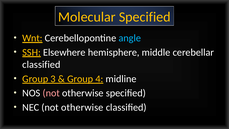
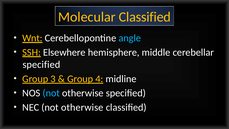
Molecular Specified: Specified -> Classified
classified at (41, 64): classified -> specified
not at (51, 93) colour: pink -> light blue
